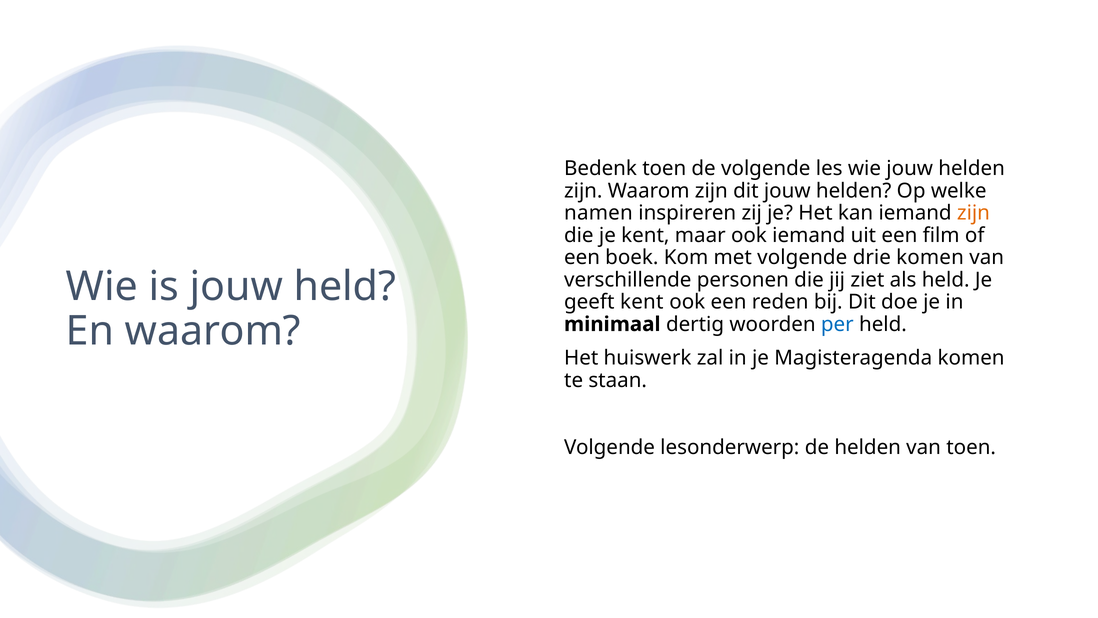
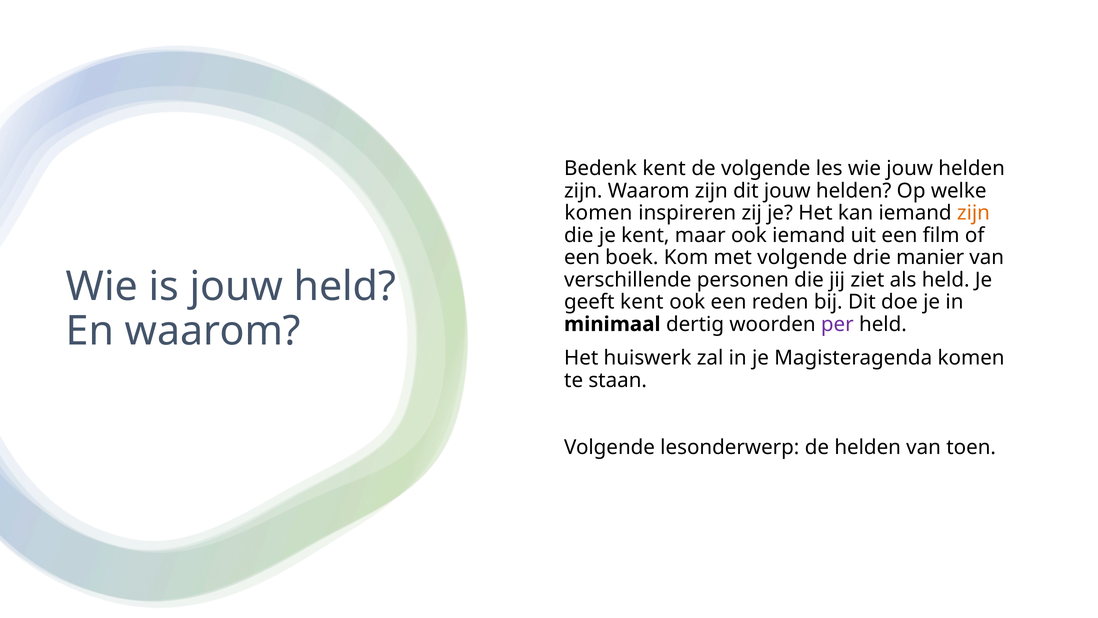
Bedenk toen: toen -> kent
namen at (598, 213): namen -> komen
drie komen: komen -> manier
per colour: blue -> purple
